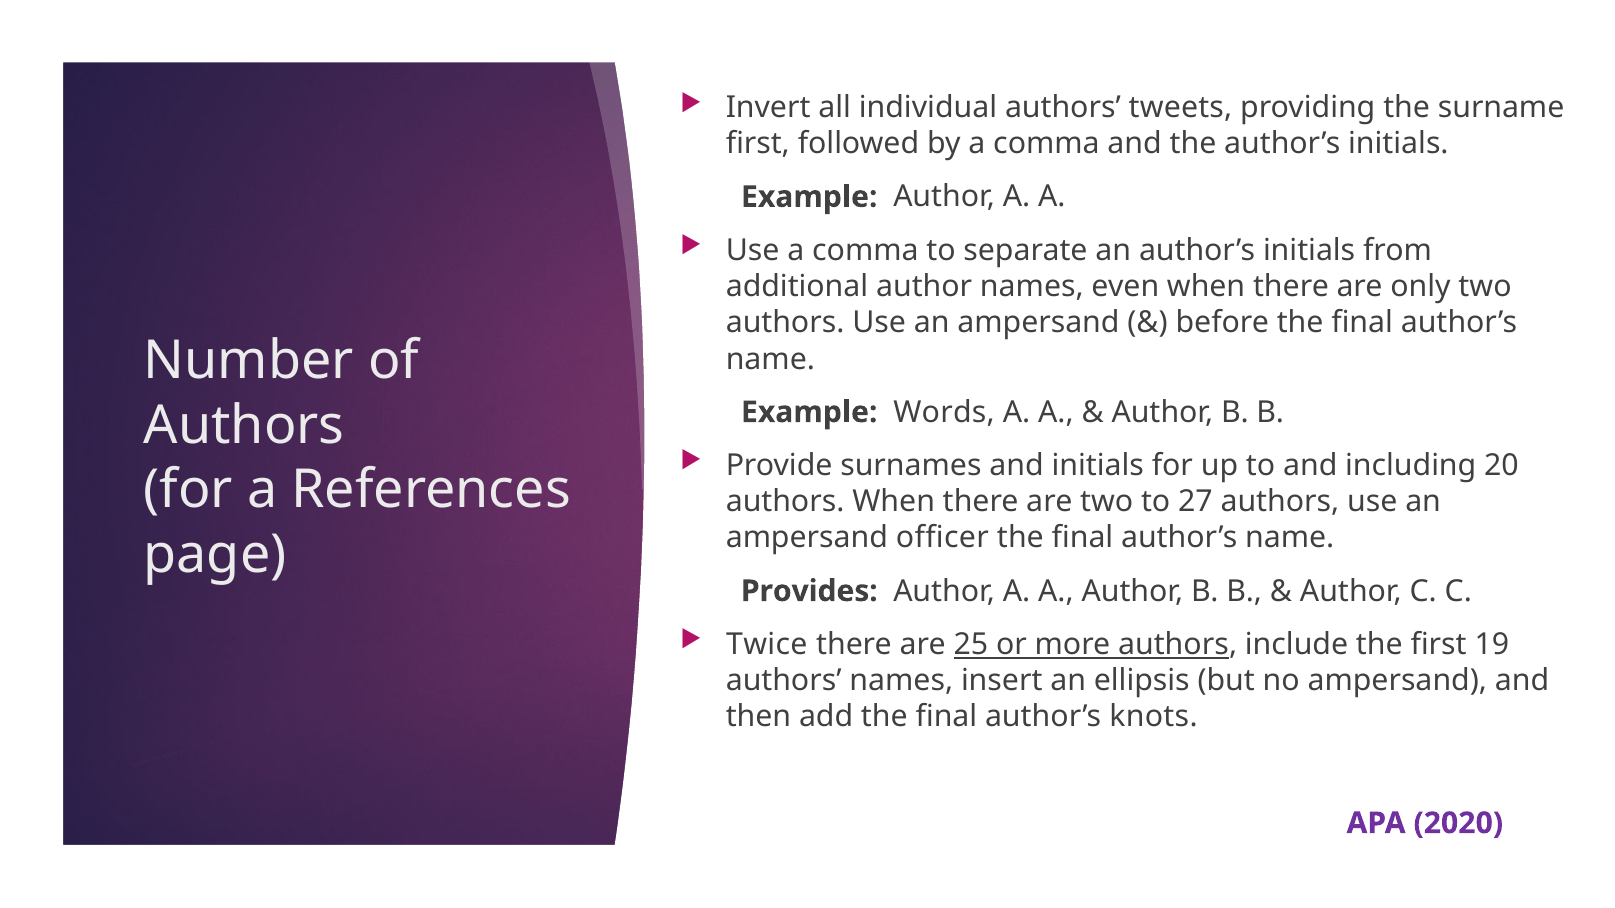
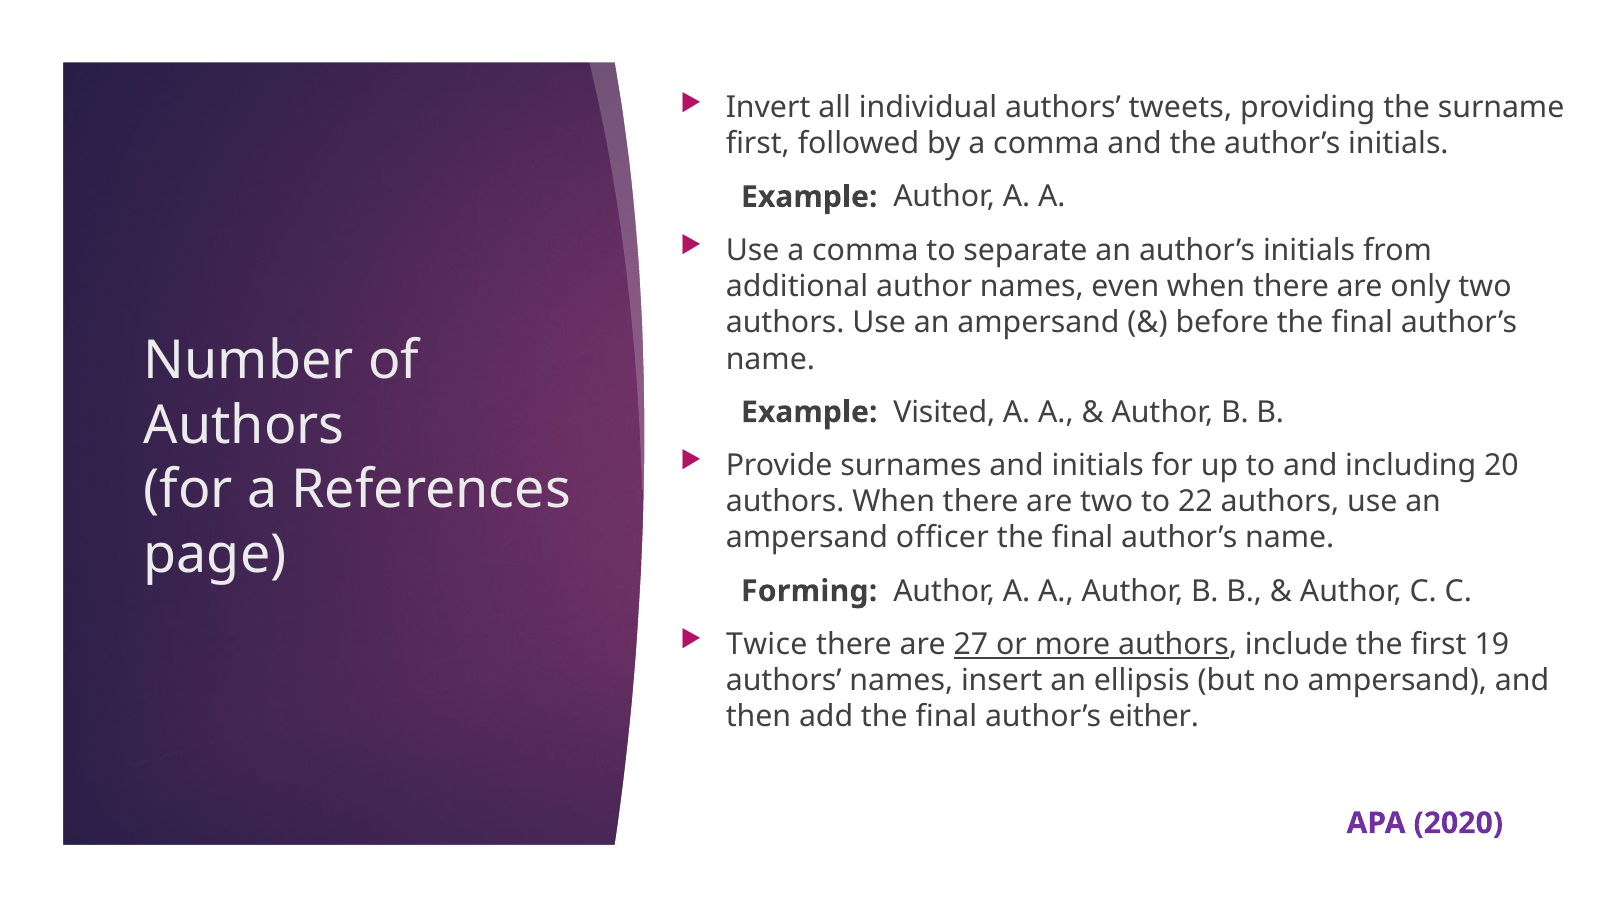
Words: Words -> Visited
27: 27 -> 22
Provides: Provides -> Forming
25: 25 -> 27
knots: knots -> either
